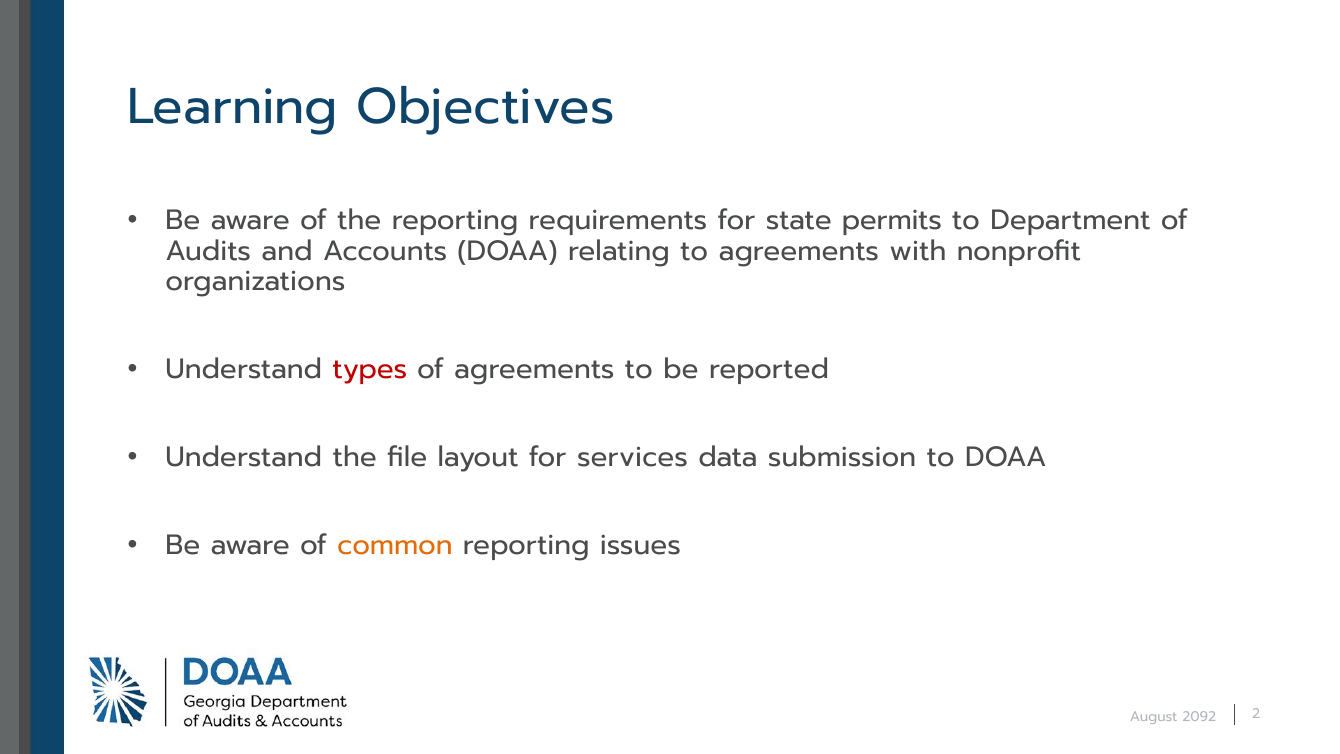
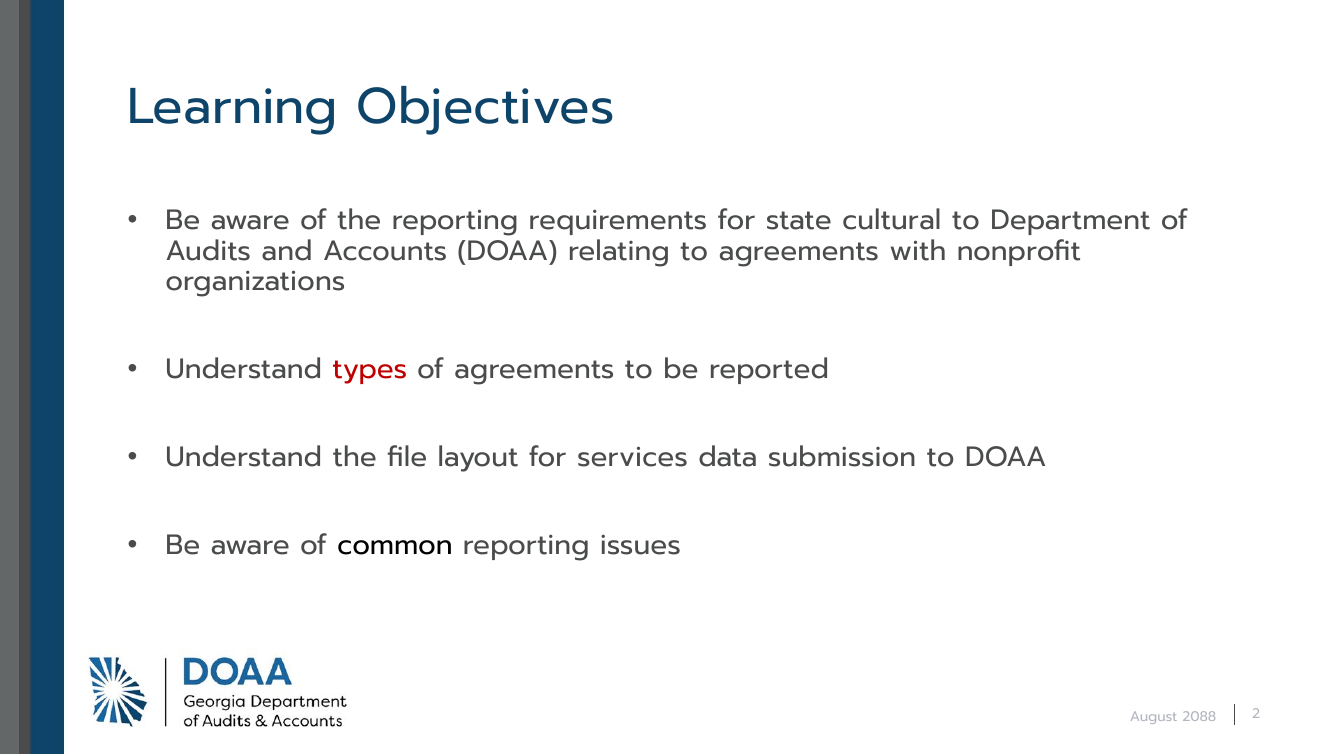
permits: permits -> cultural
common colour: orange -> black
2092: 2092 -> 2088
